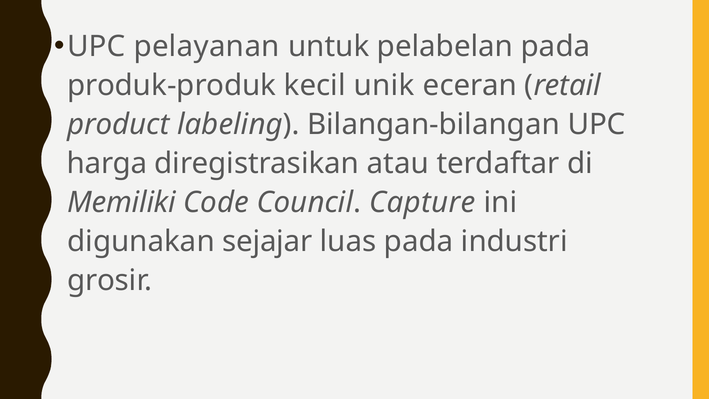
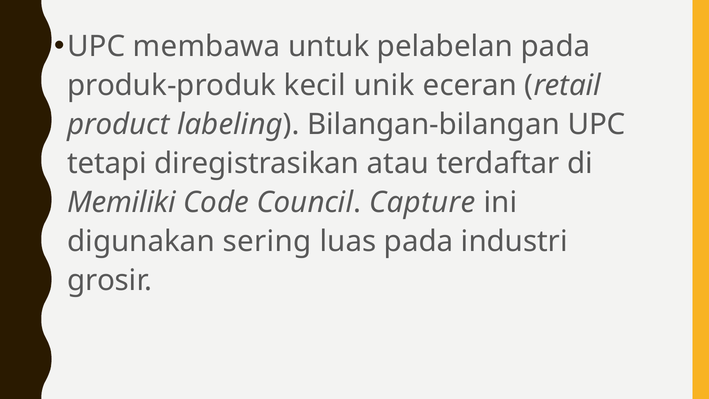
pelayanan: pelayanan -> membawa
harga: harga -> tetapi
sejajar: sejajar -> sering
